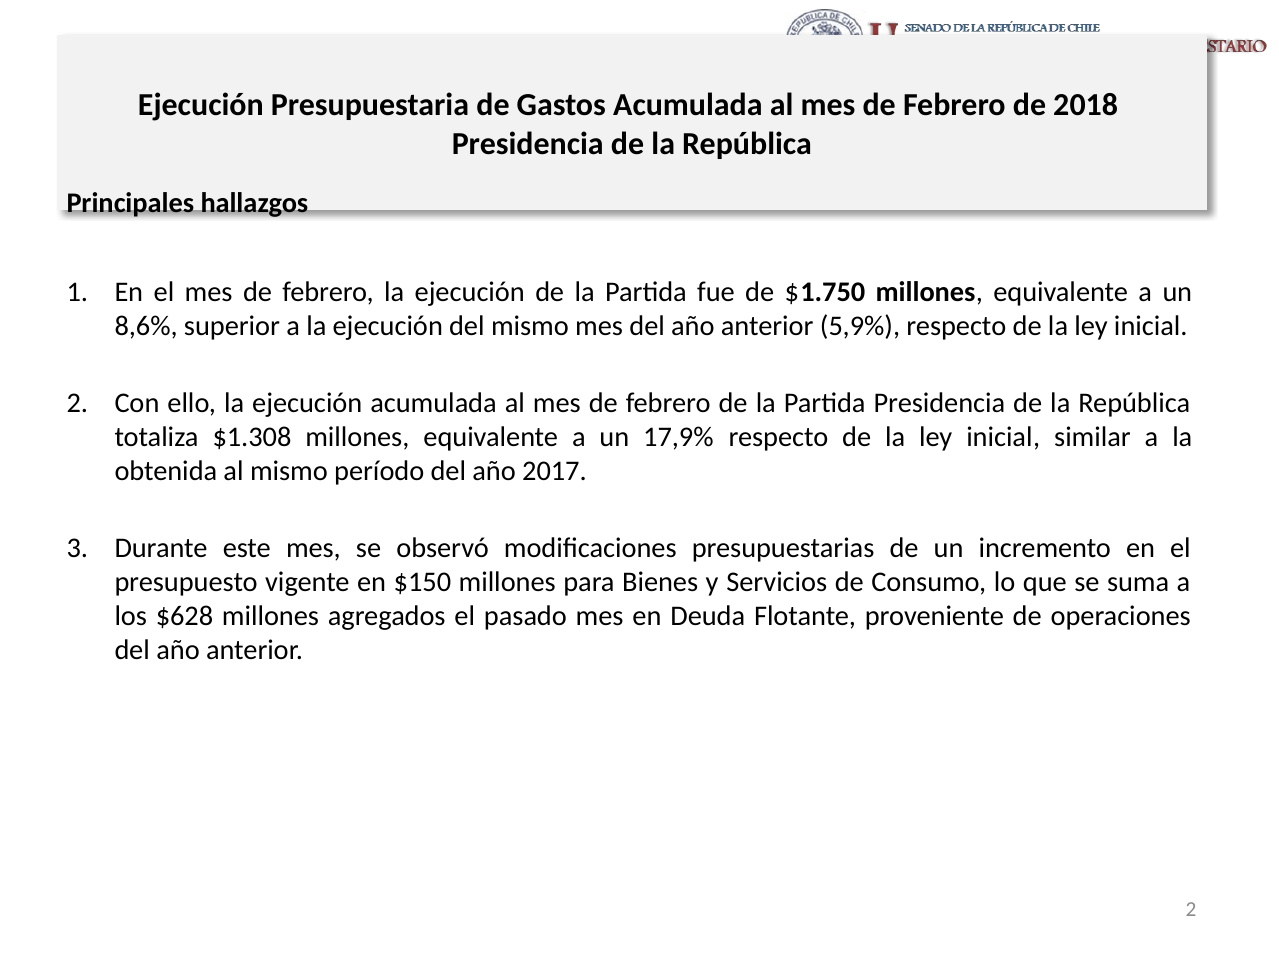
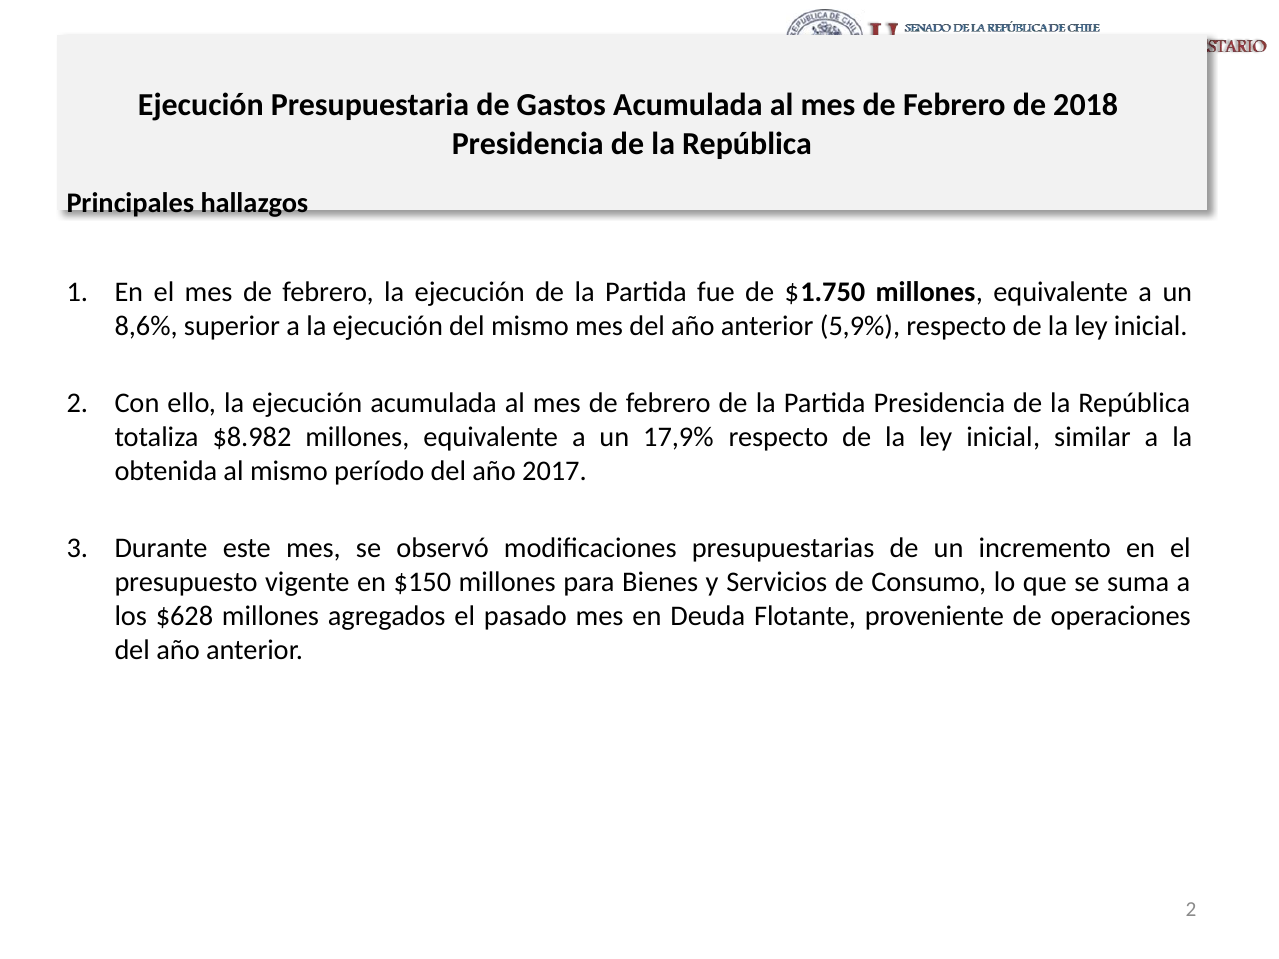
$1.308: $1.308 -> $8.982
